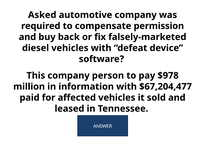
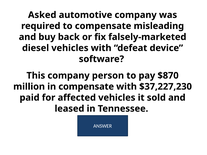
permission: permission -> misleading
$978: $978 -> $870
in information: information -> compensate
$67,204,477: $67,204,477 -> $37,227,230
